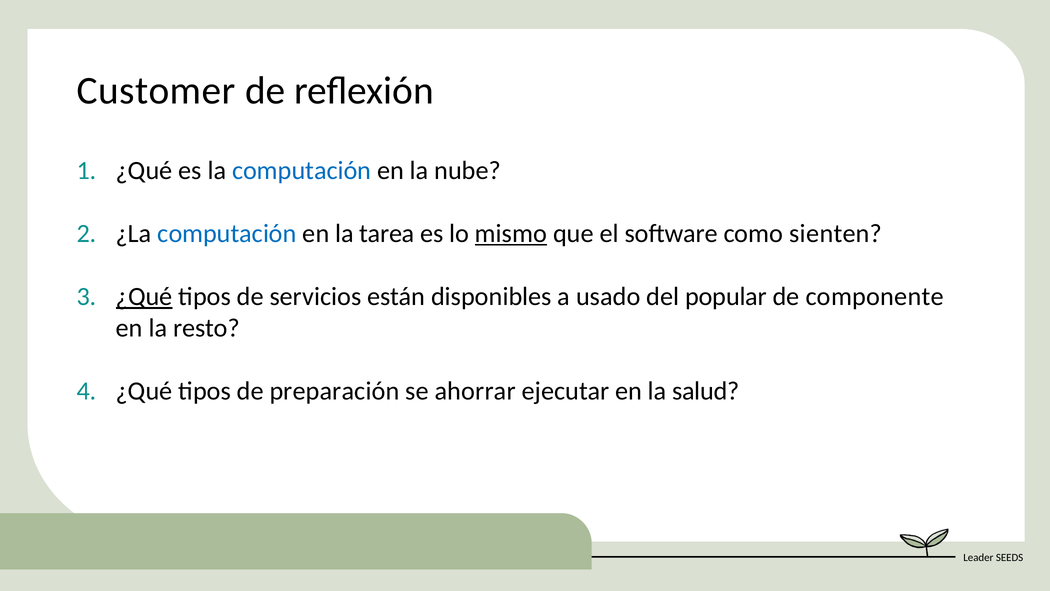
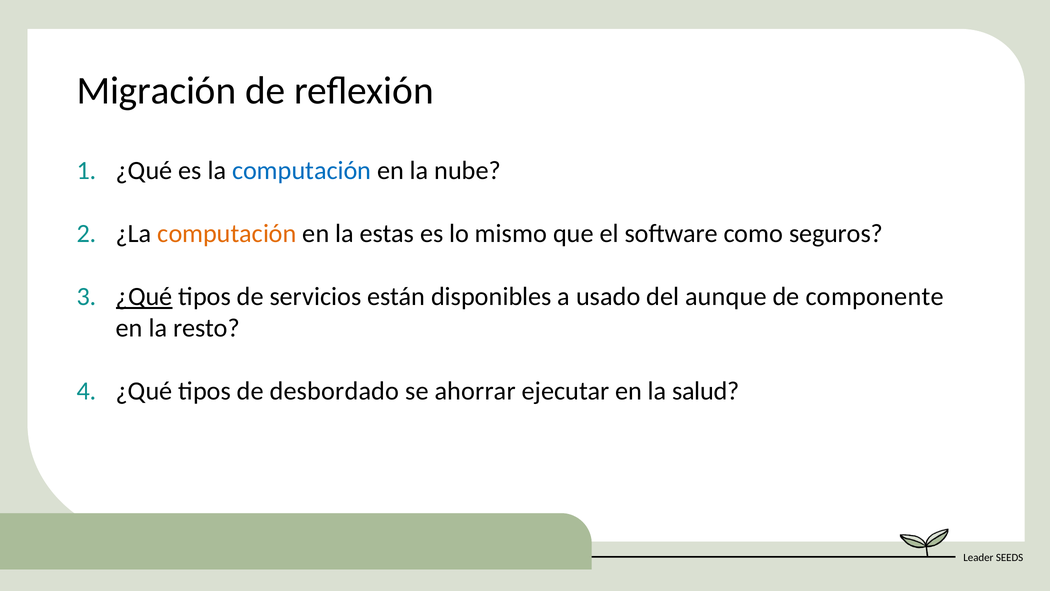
Customer: Customer -> Migración
computación at (227, 234) colour: blue -> orange
tarea: tarea -> estas
mismo underline: present -> none
sienten: sienten -> seguros
popular: popular -> aunque
preparación: preparación -> desbordado
